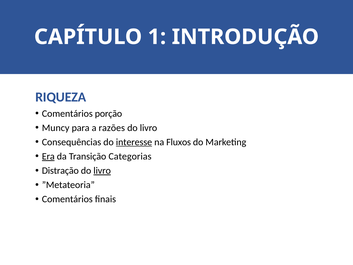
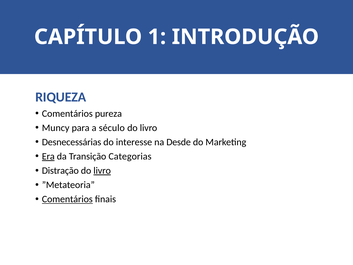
porção: porção -> pureza
razões: razões -> século
Consequências: Consequências -> Desnecessárias
interesse underline: present -> none
Fluxos: Fluxos -> Desde
Comentários at (67, 199) underline: none -> present
